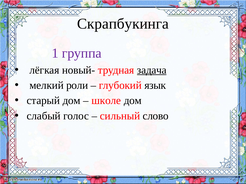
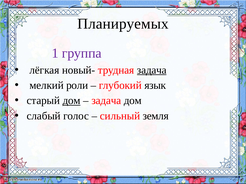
Скрапбукинга: Скрапбукинга -> Планируемых
дом at (72, 101) underline: none -> present
школе at (106, 101): школе -> задача
слово: слово -> земля
